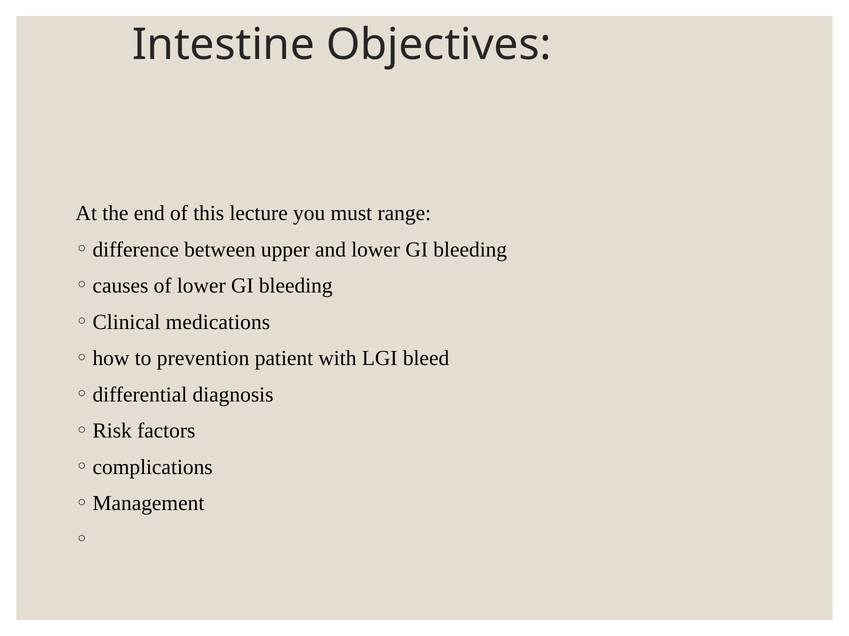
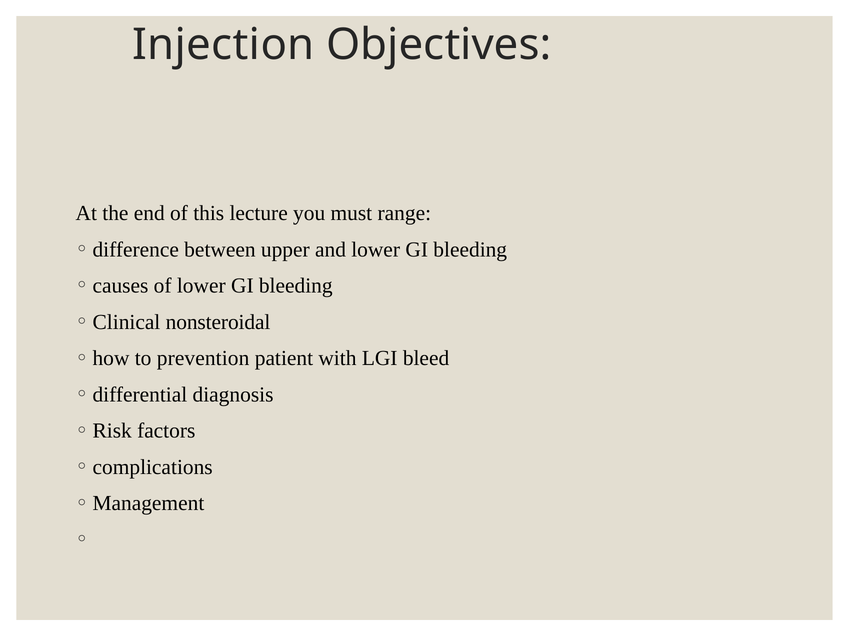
Intestine: Intestine -> Injection
medications: medications -> nonsteroidal
